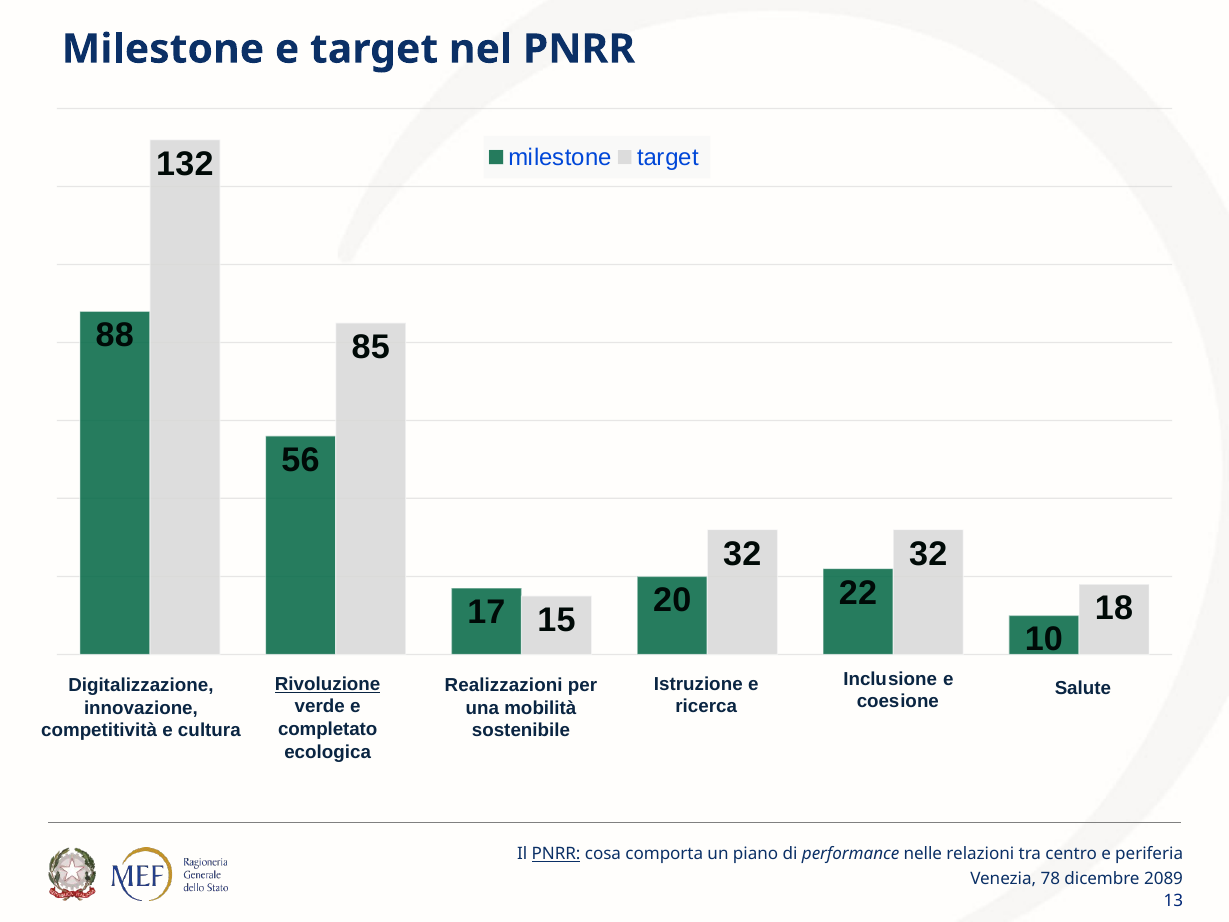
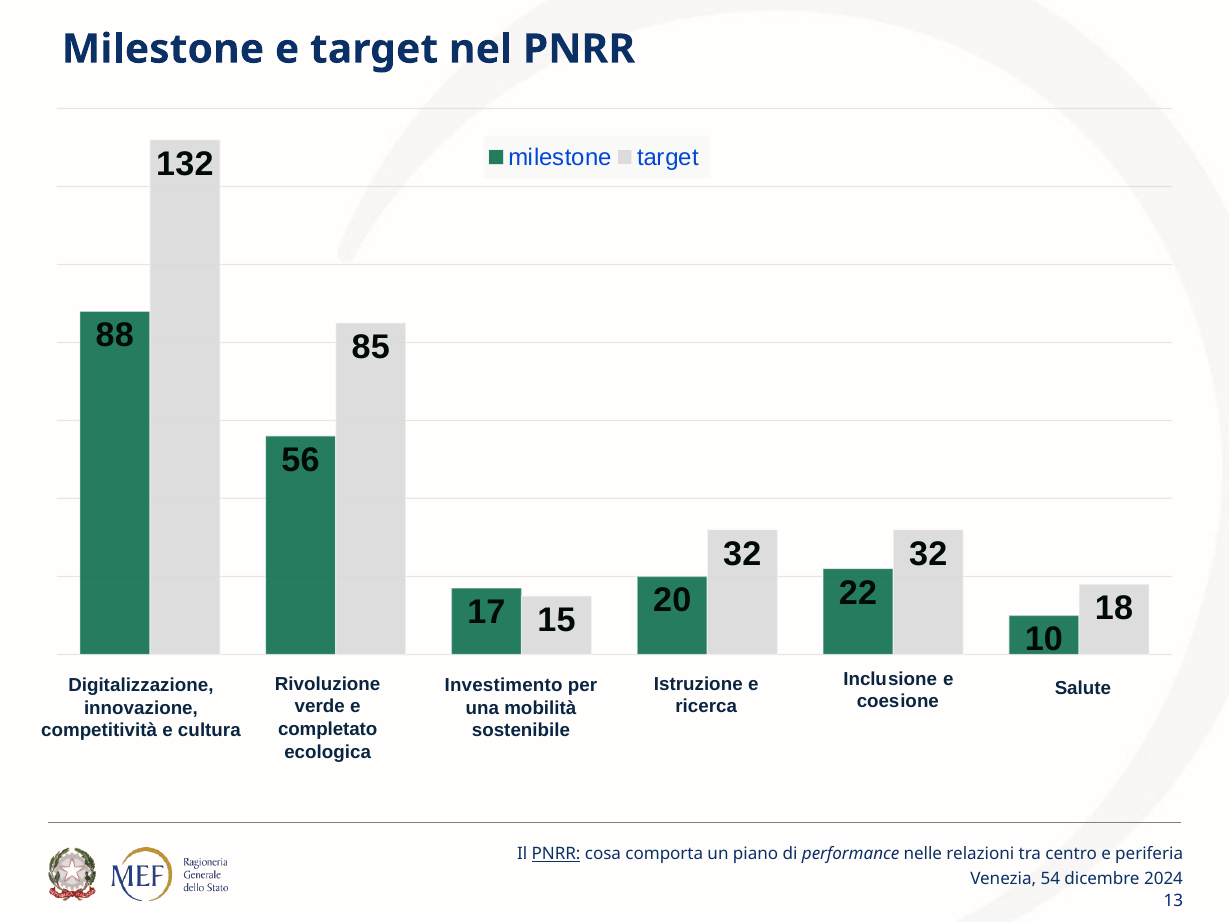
Rivoluzione underline: present -> none
Realizzazioni: Realizzazioni -> Investimento
78: 78 -> 54
2089: 2089 -> 2024
